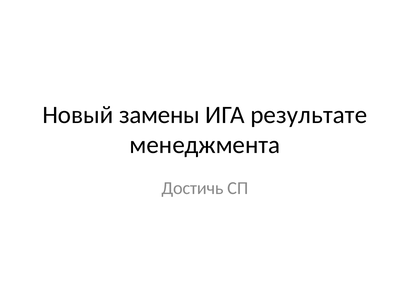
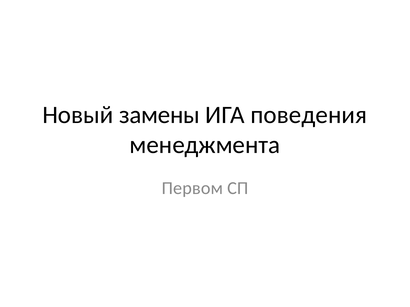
результате: результате -> поведения
Достичь: Достичь -> Первом
